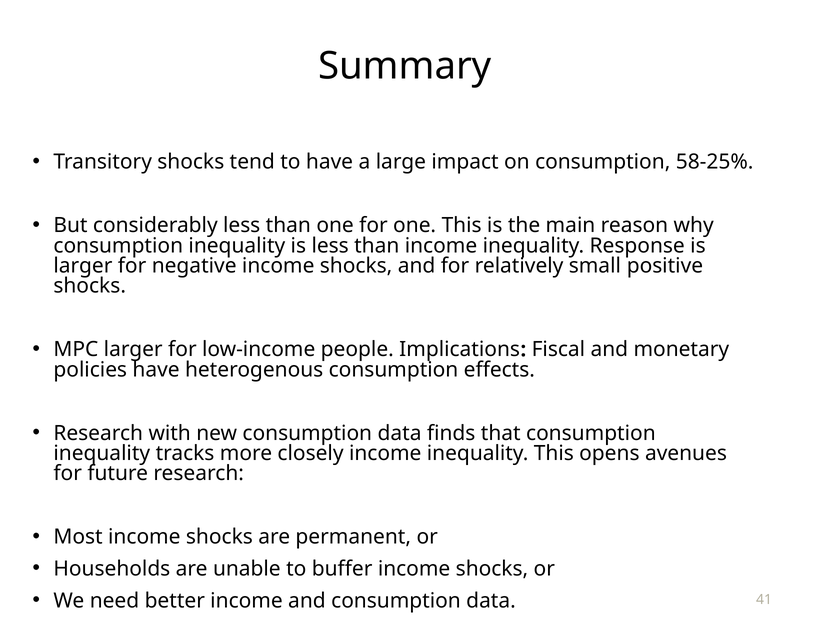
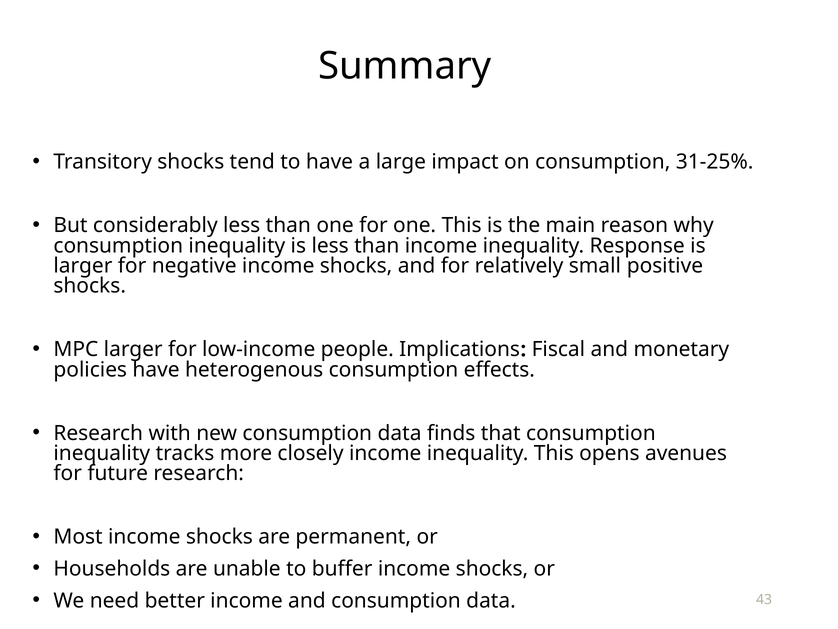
58-25%: 58-25% -> 31-25%
41: 41 -> 43
